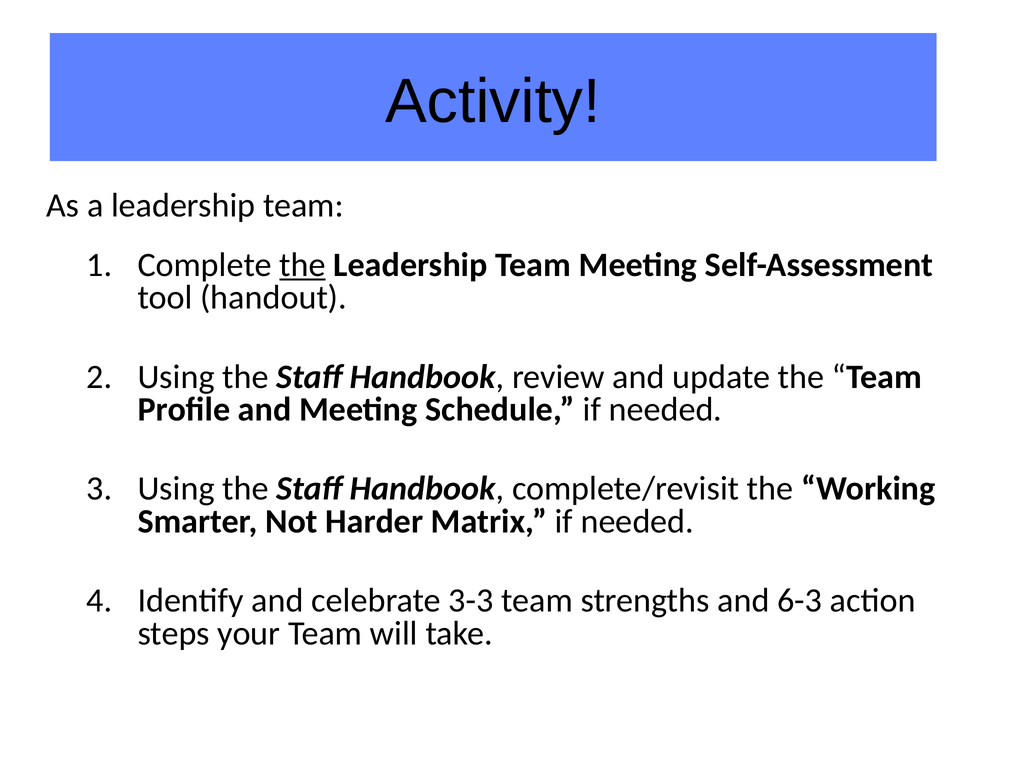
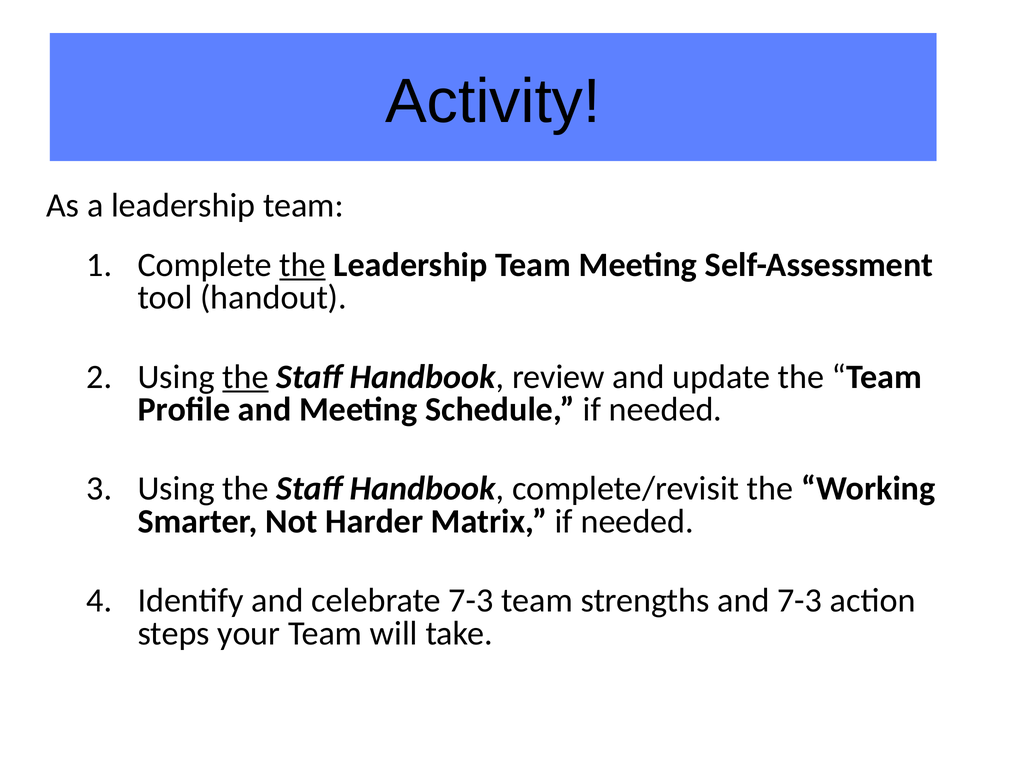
the at (245, 377) underline: none -> present
celebrate 3-3: 3-3 -> 7-3
and 6-3: 6-3 -> 7-3
